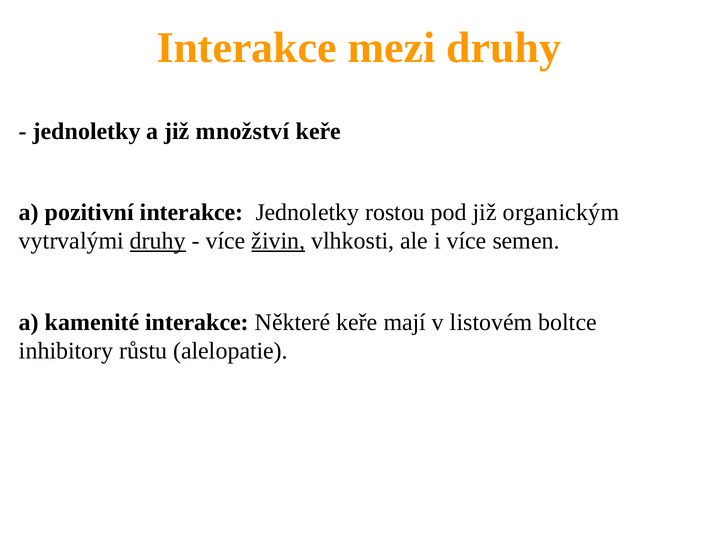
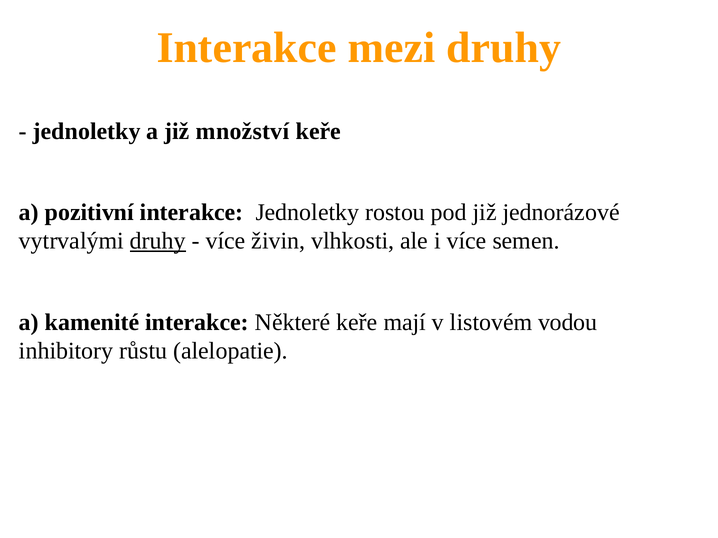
organickým: organickým -> jednorázové
živin underline: present -> none
boltce: boltce -> vodou
